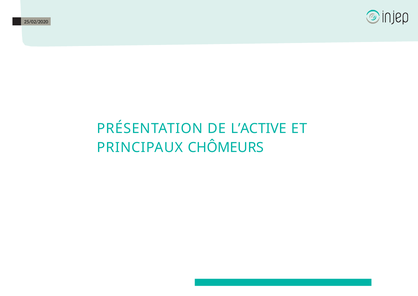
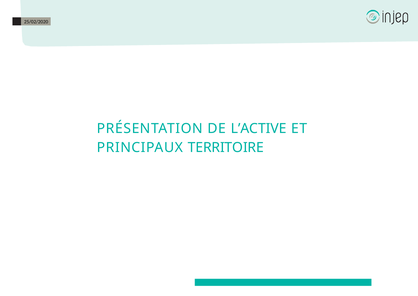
CHÔMEURS: CHÔMEURS -> TERRITOIRE
